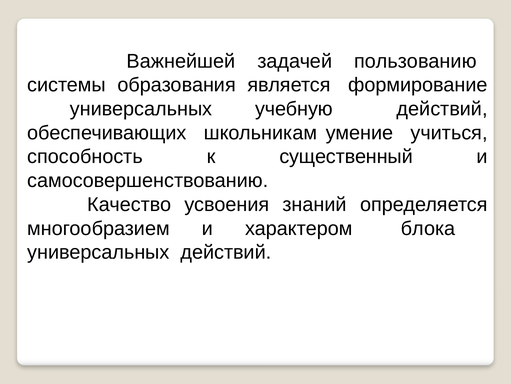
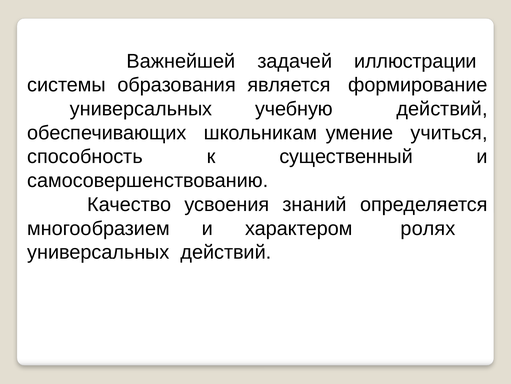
пользованию: пользованию -> иллюстрации
блока: блока -> ролях
